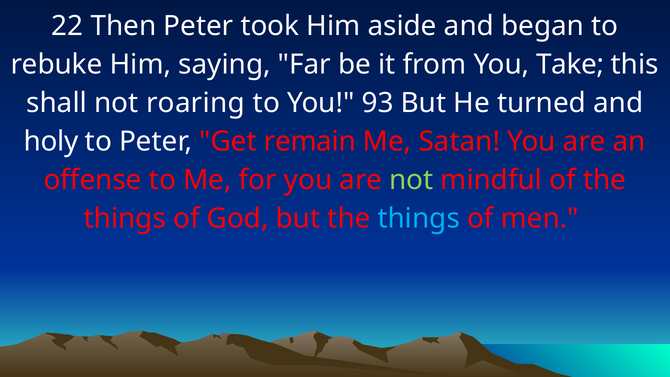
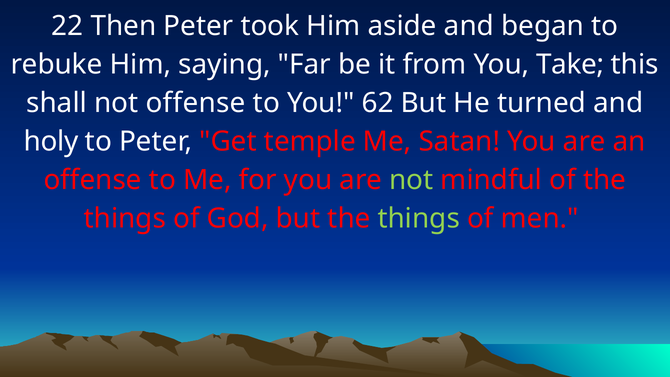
not roaring: roaring -> offense
93: 93 -> 62
remain: remain -> temple
things at (419, 219) colour: light blue -> light green
